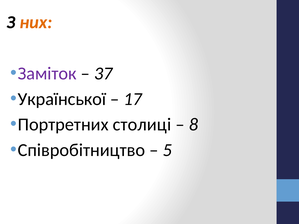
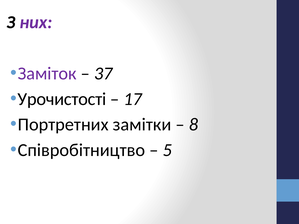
них colour: orange -> purple
Української: Української -> Урочистості
столиці: столиці -> замітки
